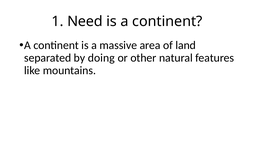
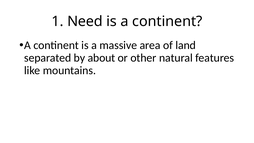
doing: doing -> about
